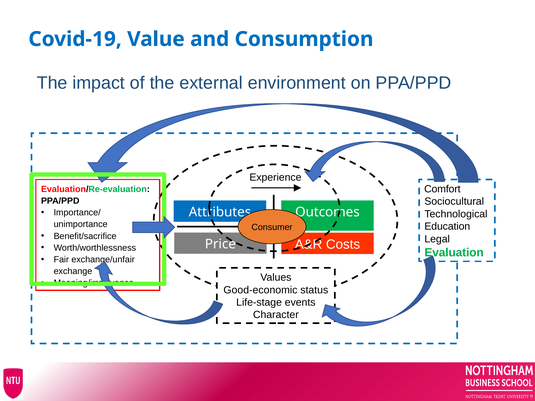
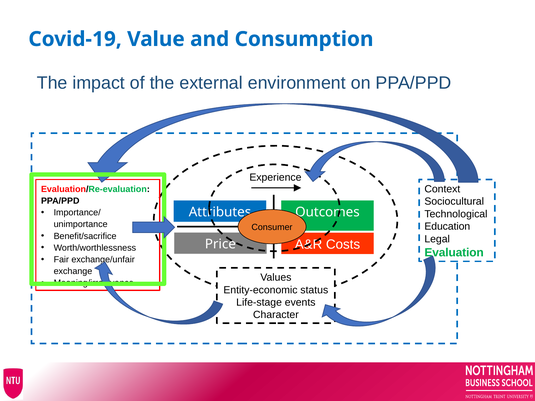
Comfort: Comfort -> Context
Good-economic: Good-economic -> Entity-economic
